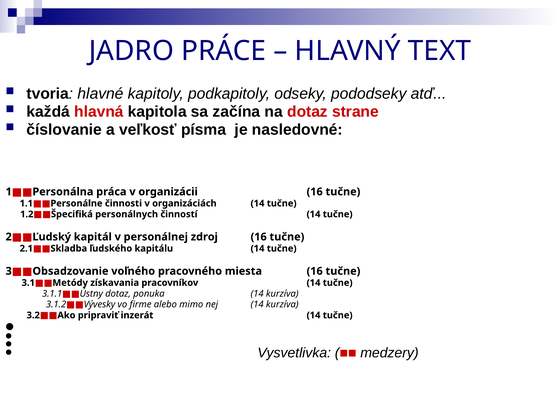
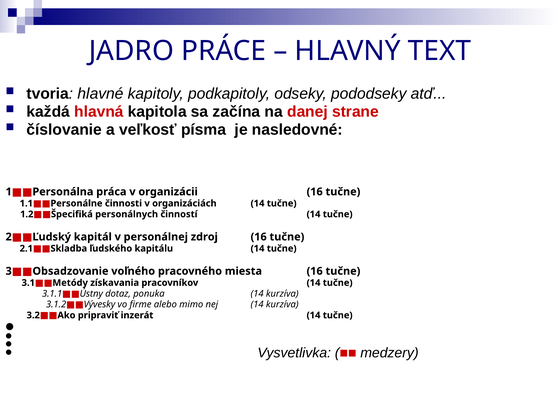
na dotaz: dotaz -> danej
